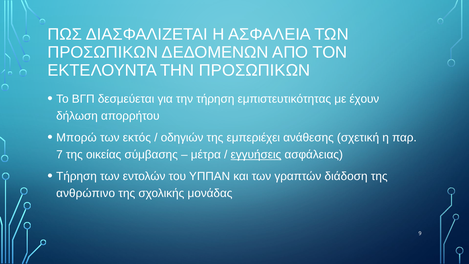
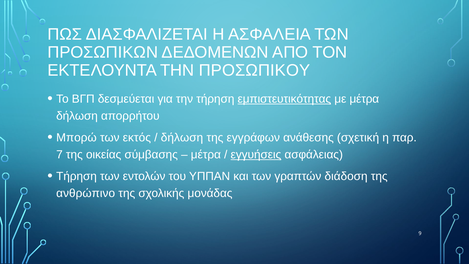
ΤΗΝ ΠΡΟΣΩΠΙΚΩΝ: ΠΡΟΣΩΠΙΚΩΝ -> ΠΡΟΣΩΠΙΚΟΥ
εμπιστευτικότητας underline: none -> present
με έχουν: έχουν -> μέτρα
οδηγιών at (182, 138): οδηγιών -> δήλωση
εμπεριέχει: εμπεριέχει -> εγγράφων
